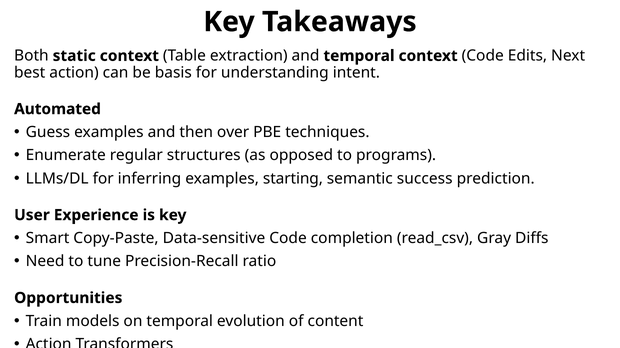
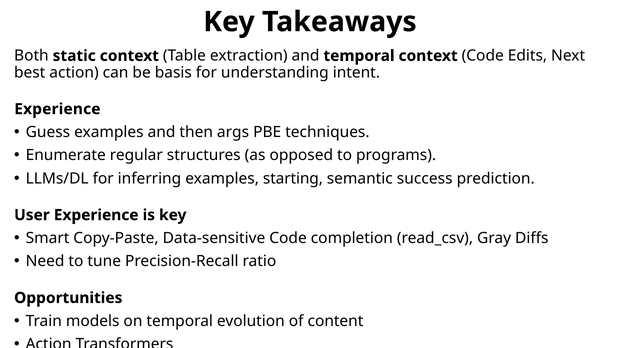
Automated at (57, 109): Automated -> Experience
over: over -> args
